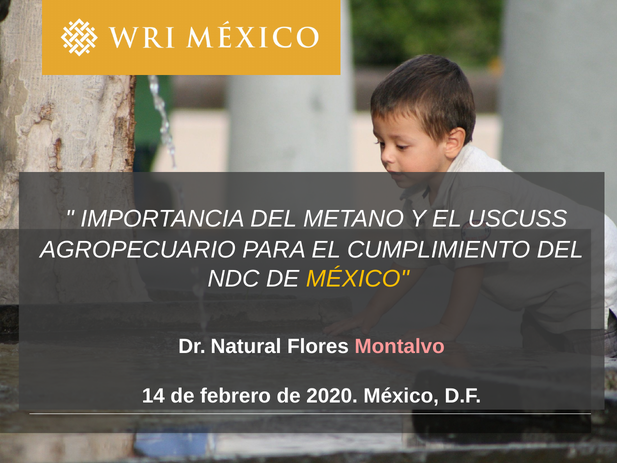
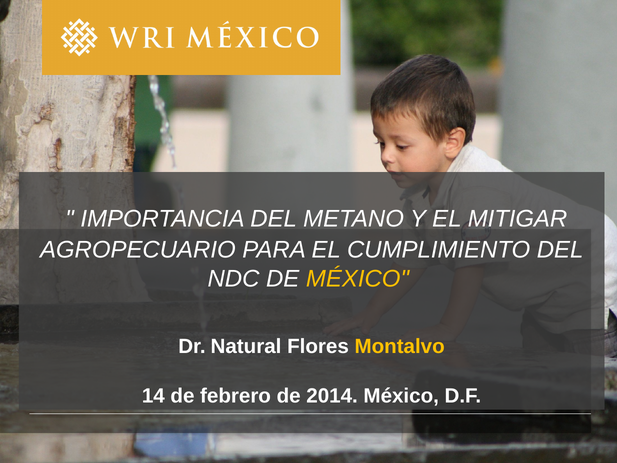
USCUSS: USCUSS -> MITIGAR
Montalvo colour: pink -> yellow
2020: 2020 -> 2014
